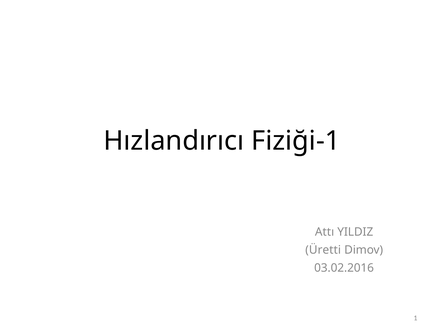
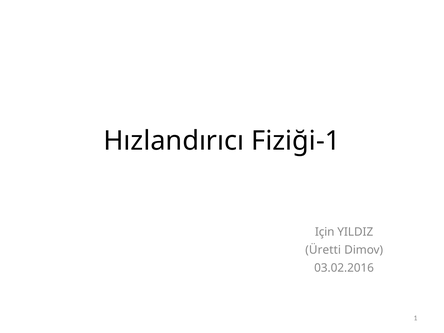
Attı: Attı -> Için
